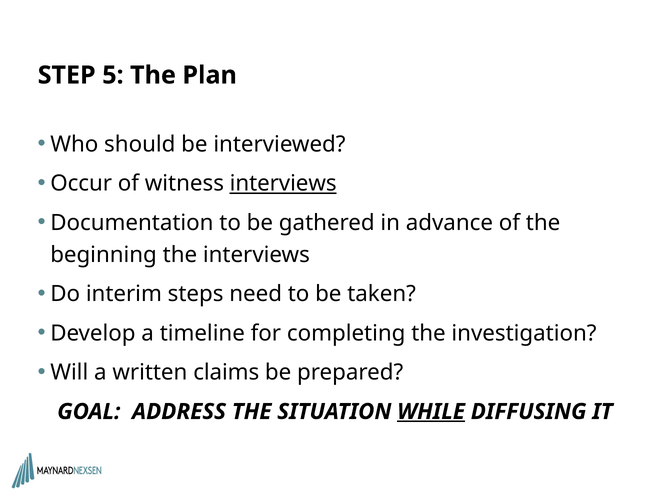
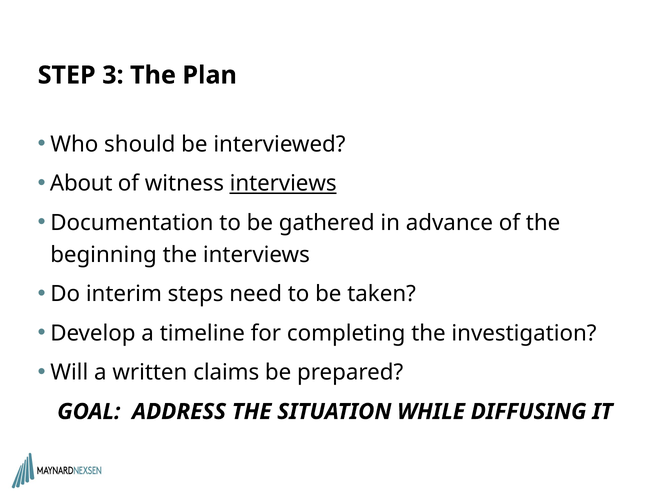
5: 5 -> 3
Occur: Occur -> About
WHILE underline: present -> none
